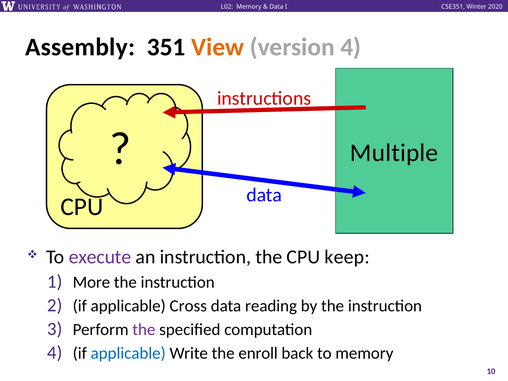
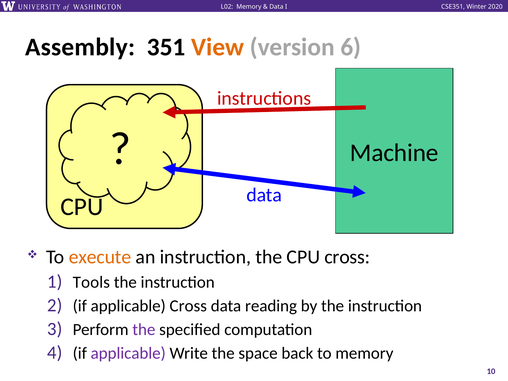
version 4: 4 -> 6
Multiple: Multiple -> Machine
execute colour: purple -> orange
CPU keep: keep -> cross
More: More -> Tools
applicable at (128, 353) colour: blue -> purple
enroll: enroll -> space
